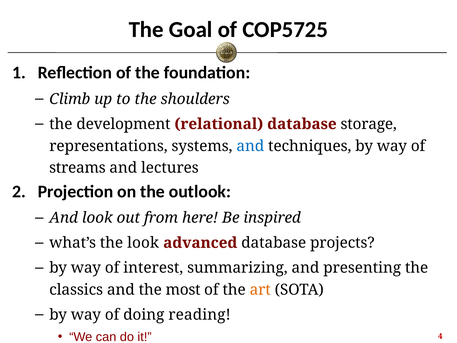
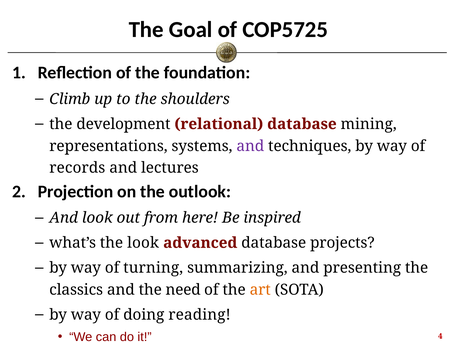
storage: storage -> mining
and at (250, 146) colour: blue -> purple
streams: streams -> records
interest: interest -> turning
most: most -> need
